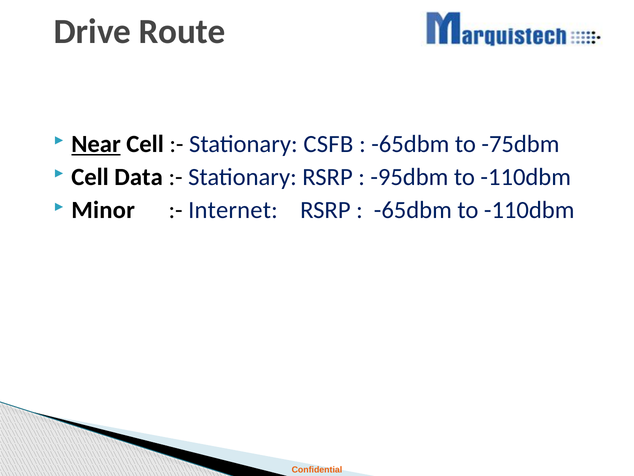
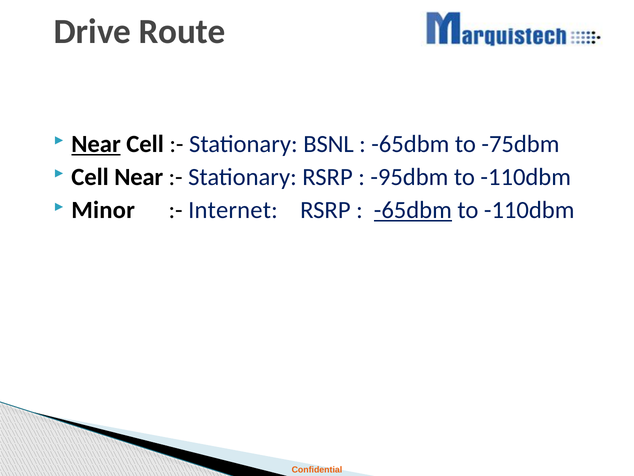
CSFB: CSFB -> BSNL
Cell Data: Data -> Near
-65dbm at (413, 210) underline: none -> present
